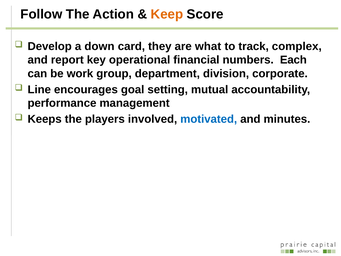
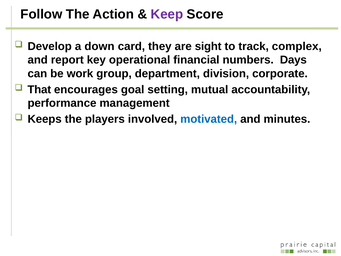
Keep colour: orange -> purple
what: what -> sight
Each: Each -> Days
Line: Line -> That
